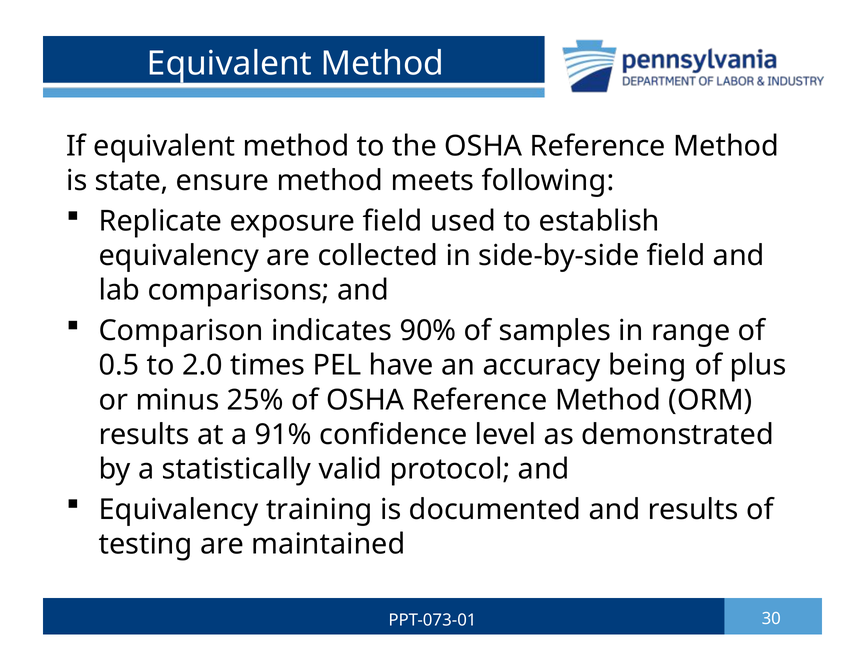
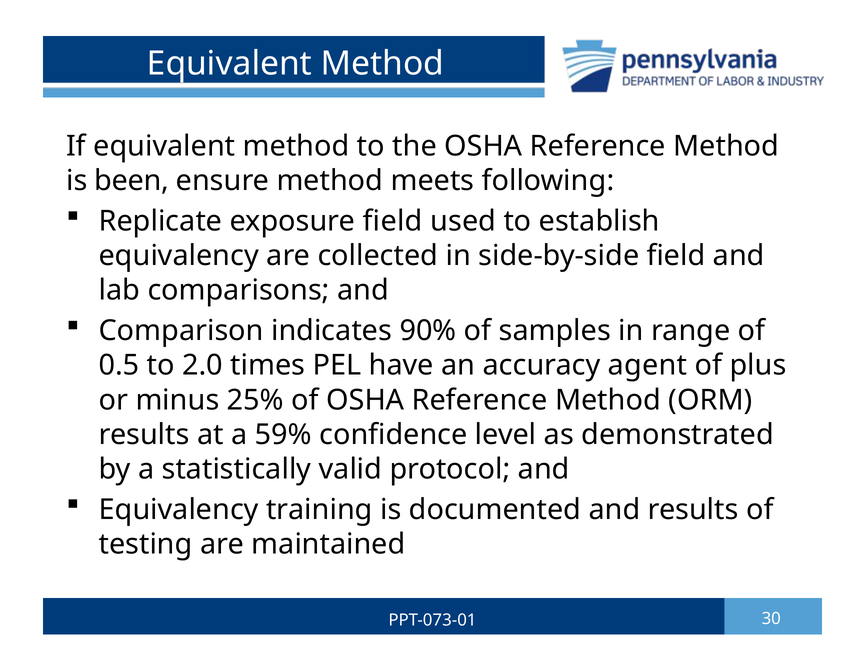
state: state -> been
being: being -> agent
91%: 91% -> 59%
